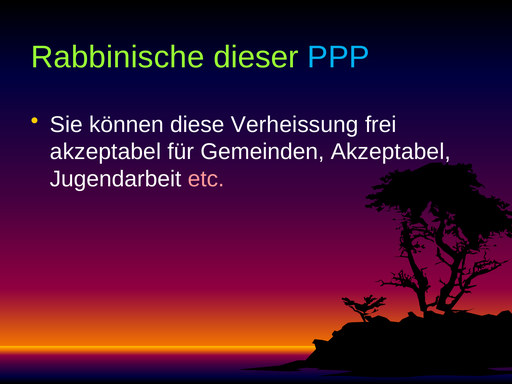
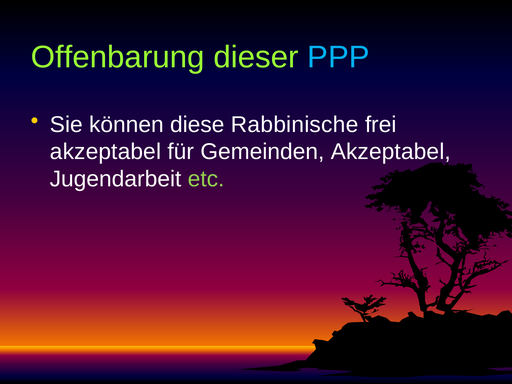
Rabbinische: Rabbinische -> Offenbarung
Verheissung: Verheissung -> Rabbinische
etc colour: pink -> light green
